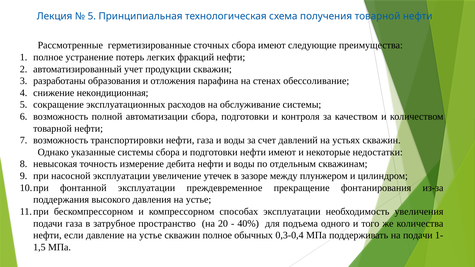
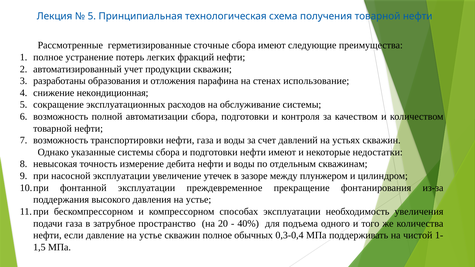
сточных: сточных -> сточные
обессоливание: обессоливание -> использование
на подачи: подачи -> чистой
